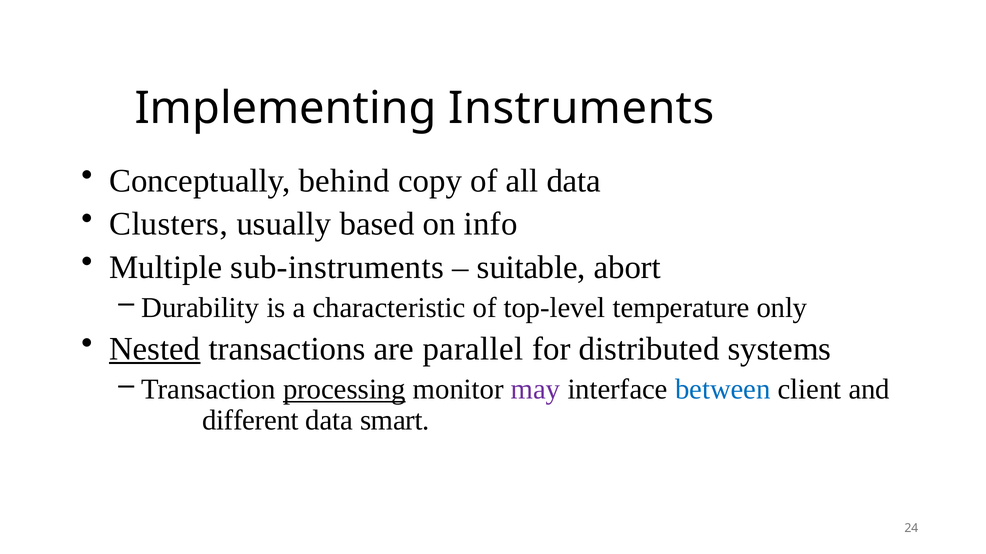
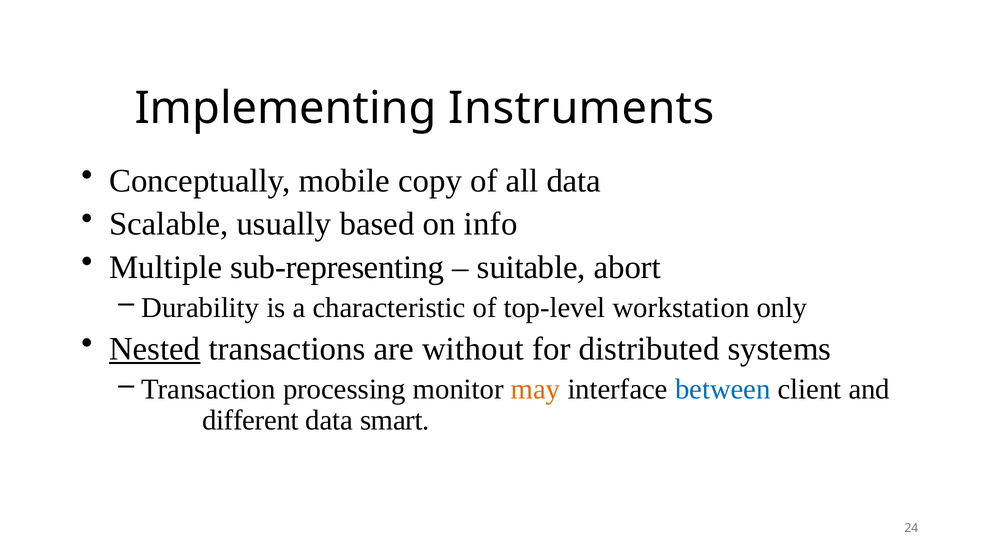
behind: behind -> mobile
Clusters: Clusters -> Scalable
sub-instruments: sub-instruments -> sub-representing
temperature: temperature -> workstation
parallel: parallel -> without
processing underline: present -> none
may colour: purple -> orange
